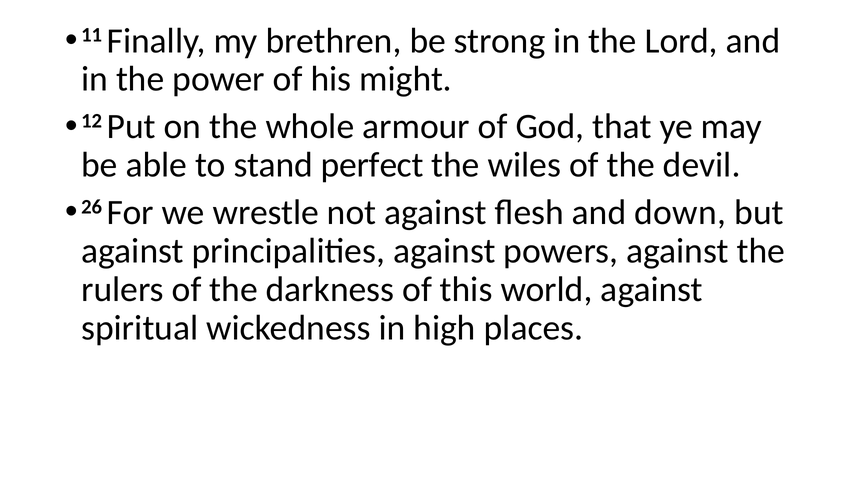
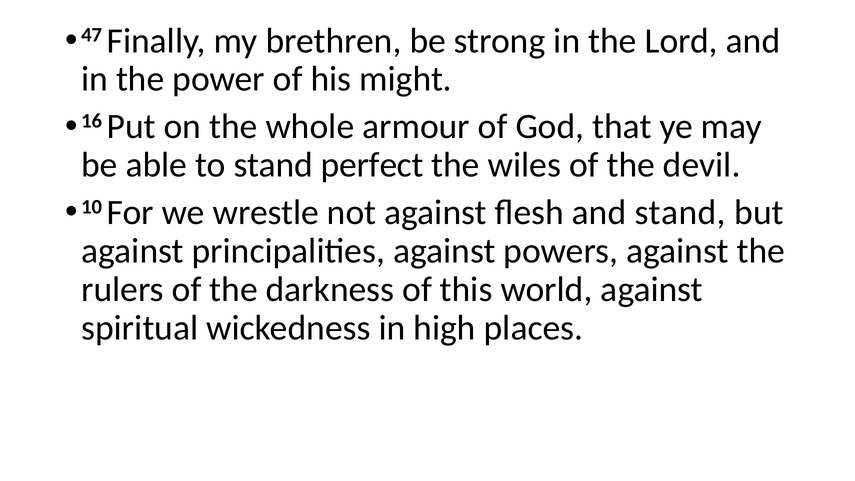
11: 11 -> 47
12: 12 -> 16
26: 26 -> 10
and down: down -> stand
